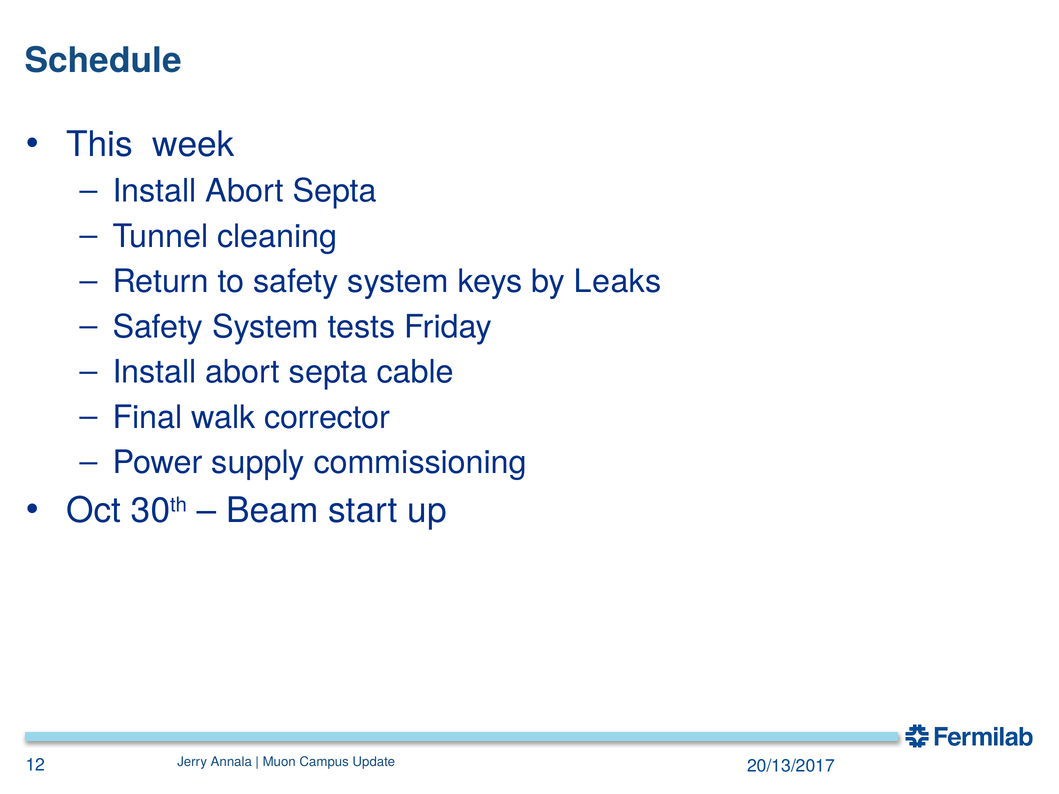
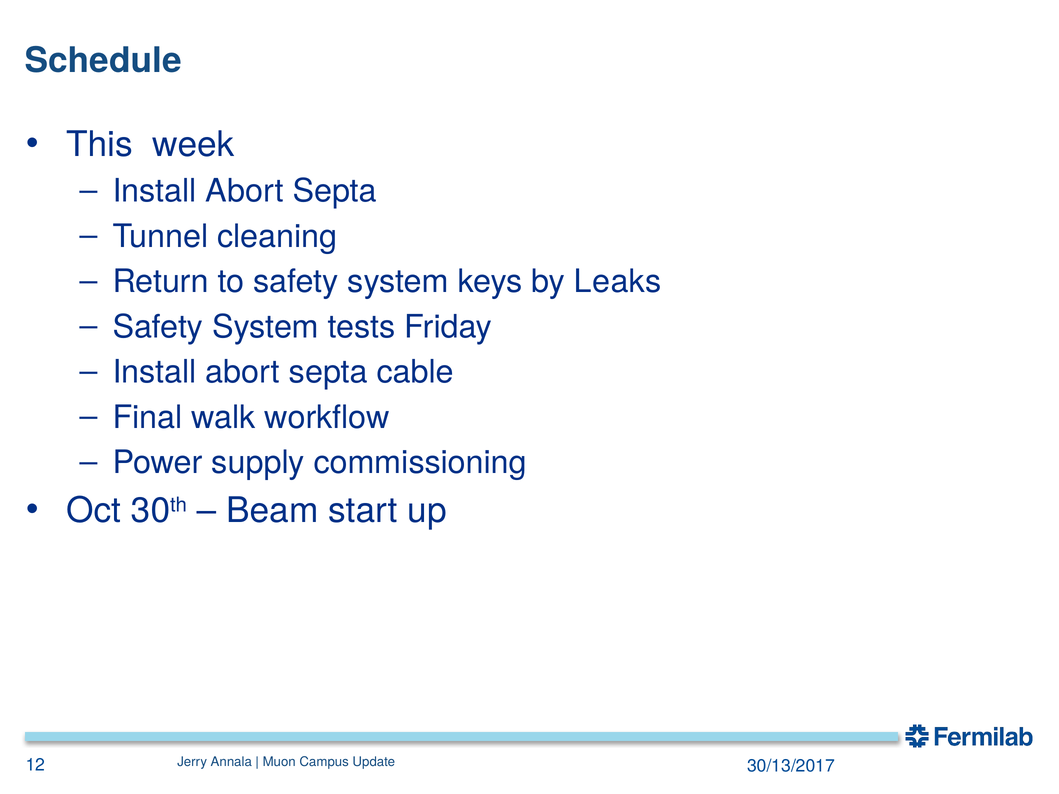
corrector: corrector -> workflow
20/13/2017: 20/13/2017 -> 30/13/2017
